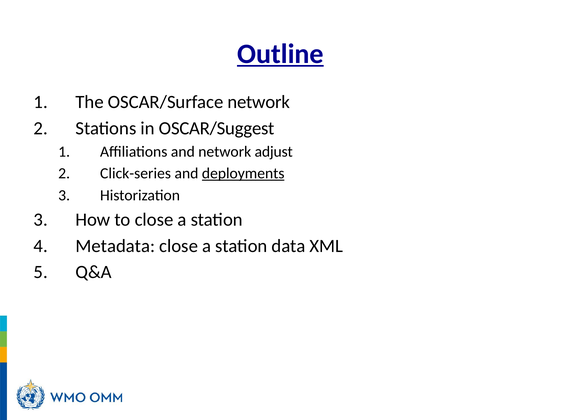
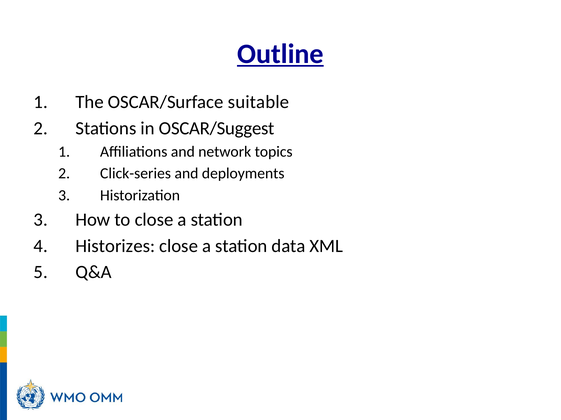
OSCAR/Surface network: network -> suitable
adjust: adjust -> topics
deployments underline: present -> none
Metadata: Metadata -> Historizes
